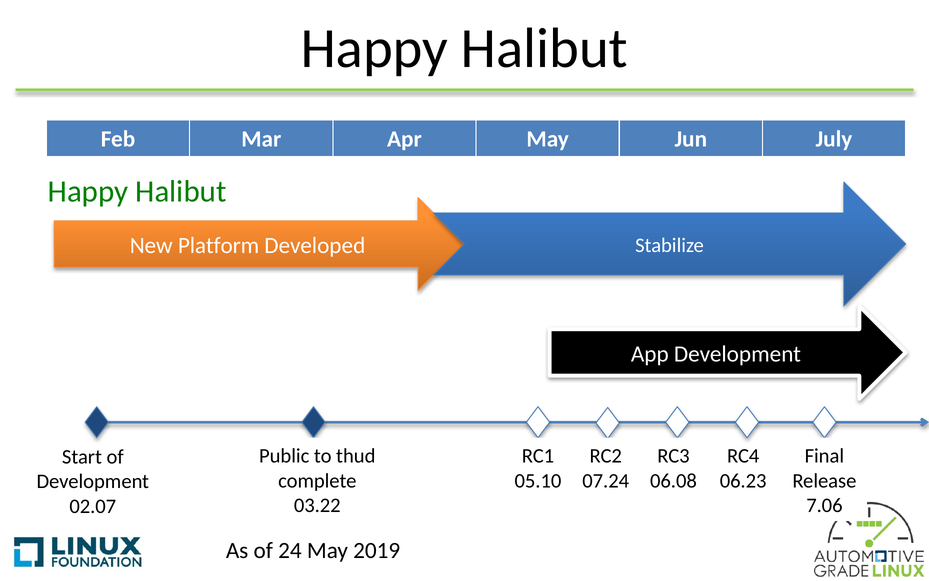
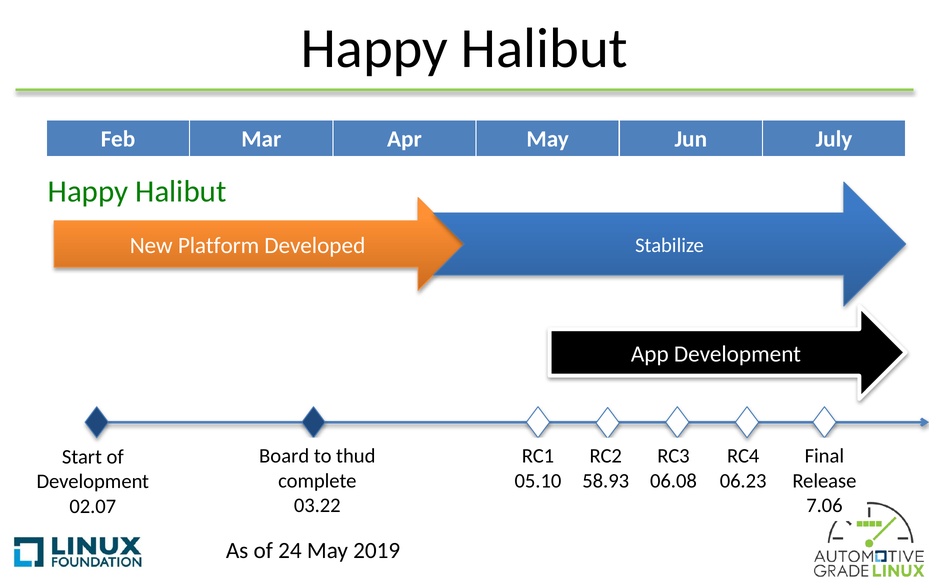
Public: Public -> Board
07.24: 07.24 -> 58.93
